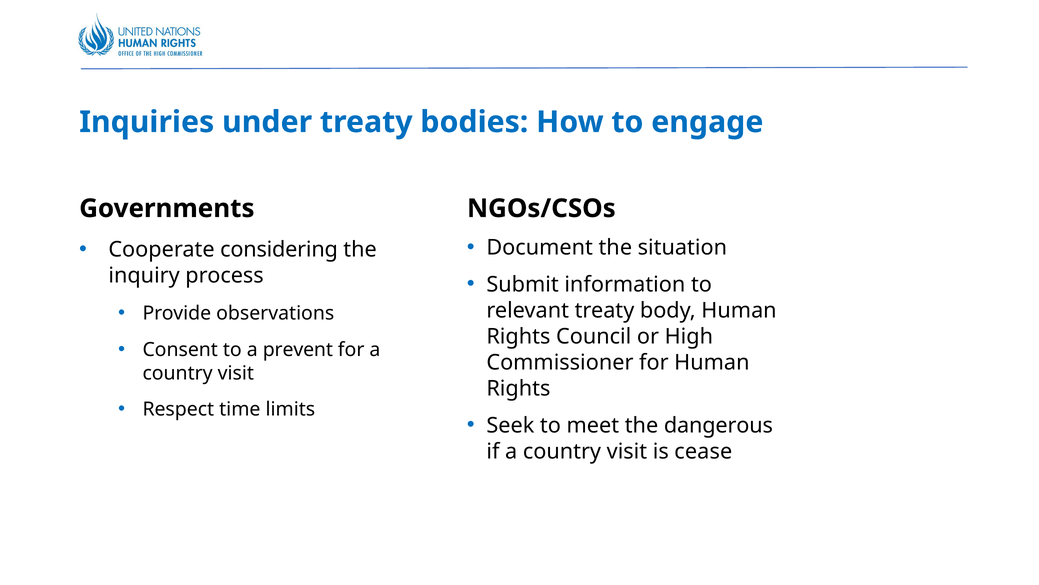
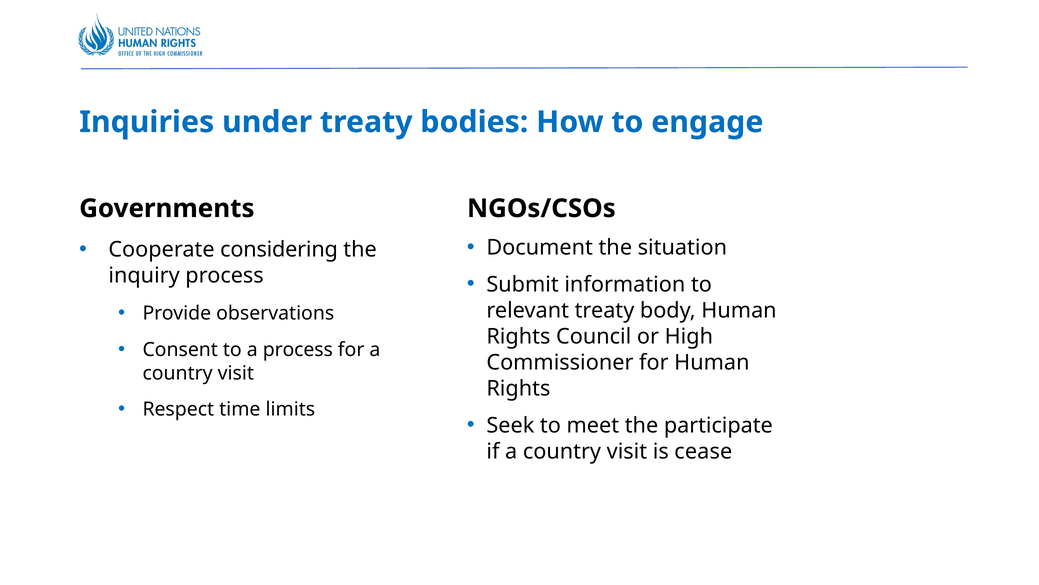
a prevent: prevent -> process
dangerous: dangerous -> participate
